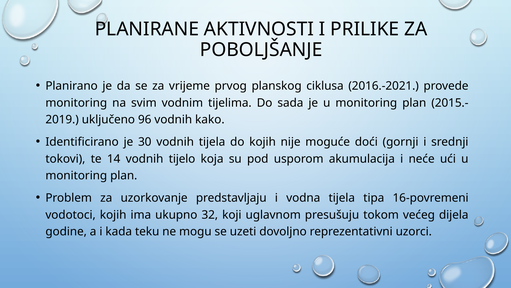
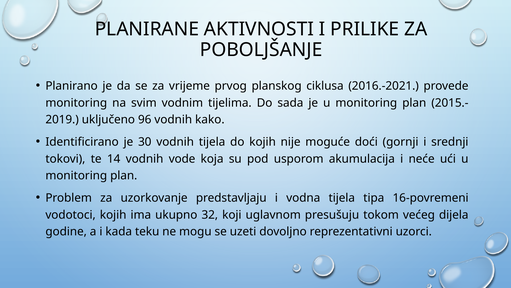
tijelo: tijelo -> vode
